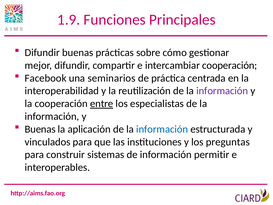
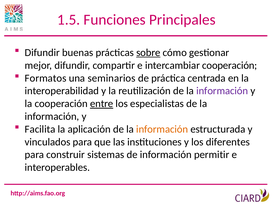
1.9: 1.9 -> 1.5
sobre underline: none -> present
Facebook: Facebook -> Formatos
Buenas at (40, 129): Buenas -> Facilita
información at (162, 129) colour: blue -> orange
preguntas: preguntas -> diferentes
